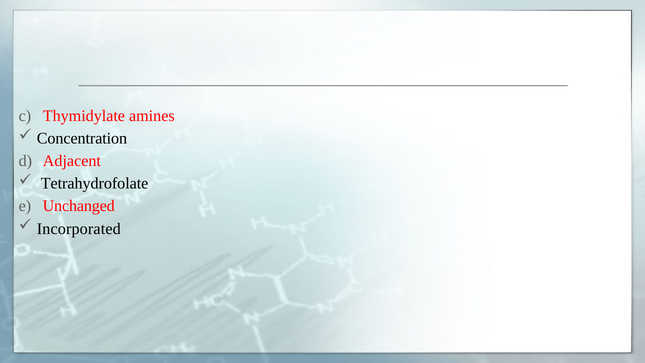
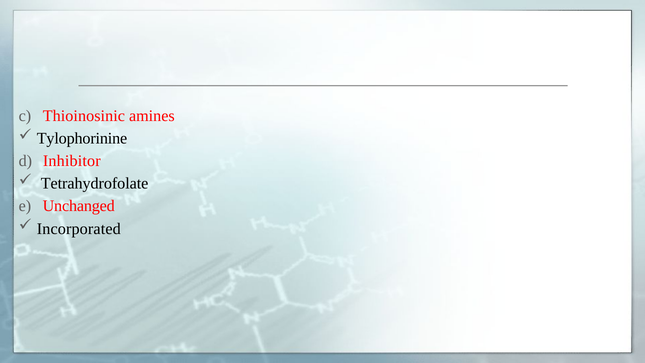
Thymidylate: Thymidylate -> Thioinosinic
Concentration: Concentration -> Tylophorinine
Adjacent: Adjacent -> Inhibitor
